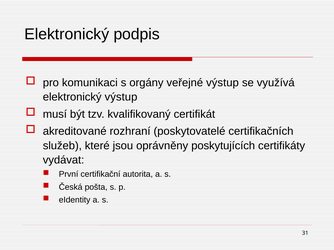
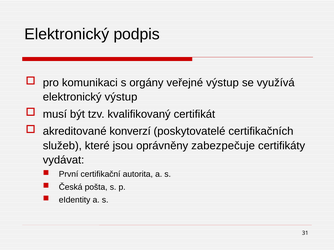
rozhraní: rozhraní -> konverzí
poskytujících: poskytujících -> zabezpečuje
